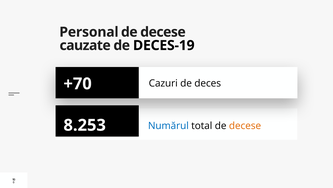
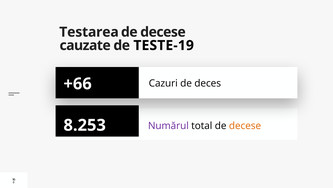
Personal: Personal -> Testarea
DECES-19: DECES-19 -> TESTE-19
+70: +70 -> +66
Numărul colour: blue -> purple
